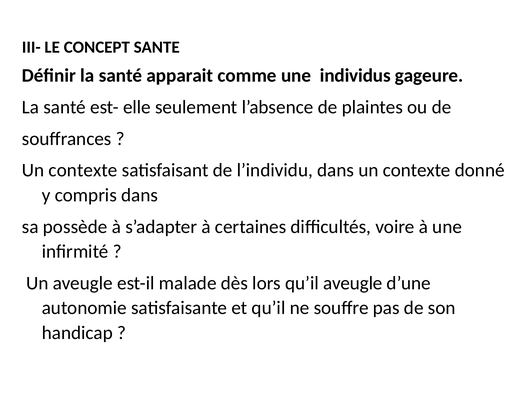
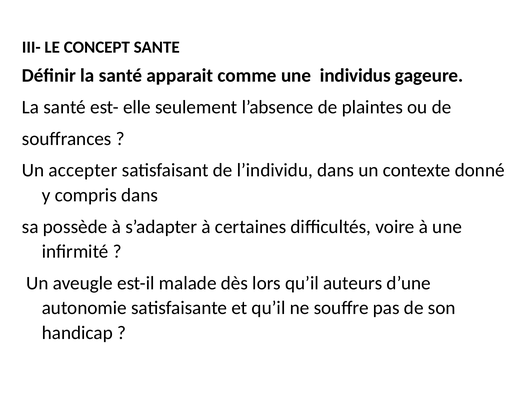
contexte at (83, 170): contexte -> accepter
qu’il aveugle: aveugle -> auteurs
